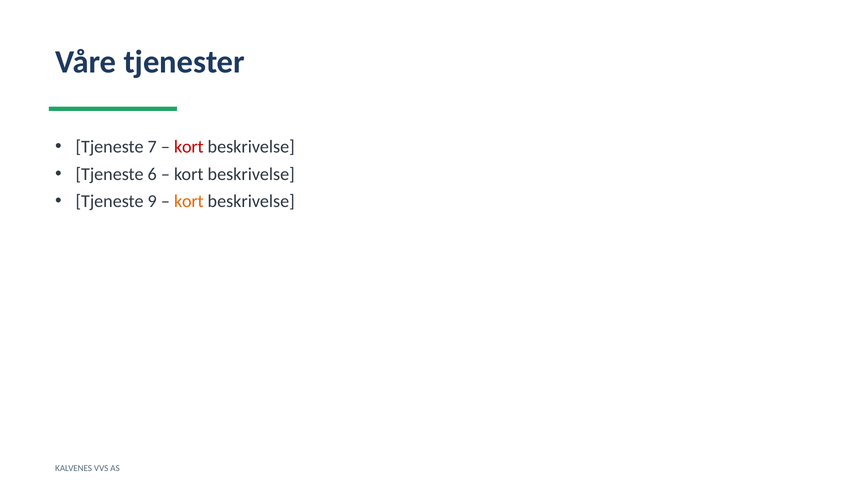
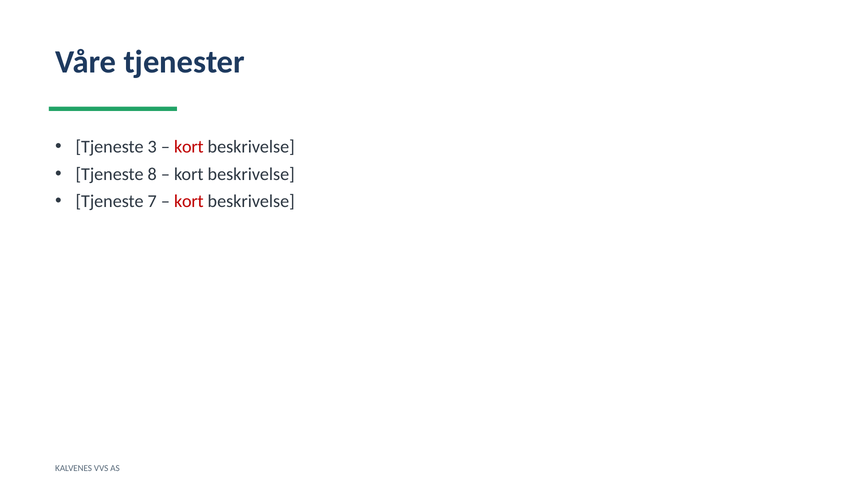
7: 7 -> 3
6: 6 -> 8
9: 9 -> 7
kort at (189, 201) colour: orange -> red
